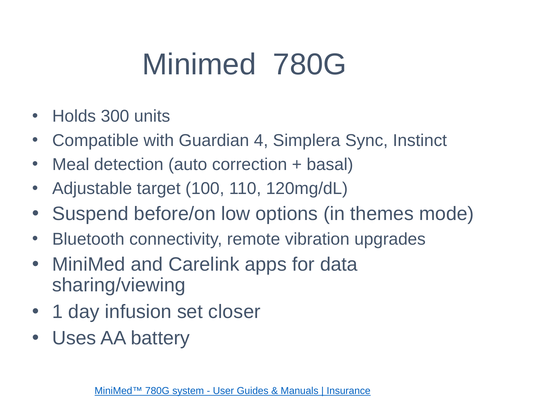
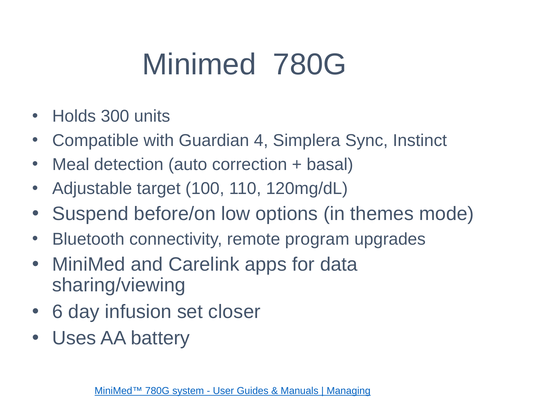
vibration: vibration -> program
1: 1 -> 6
Insurance: Insurance -> Managing
